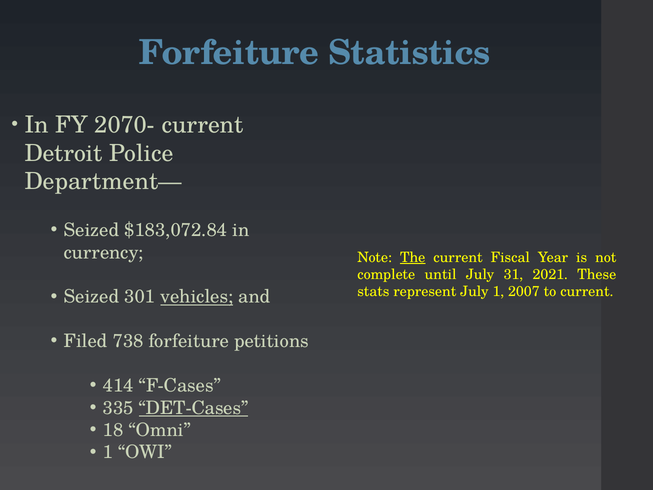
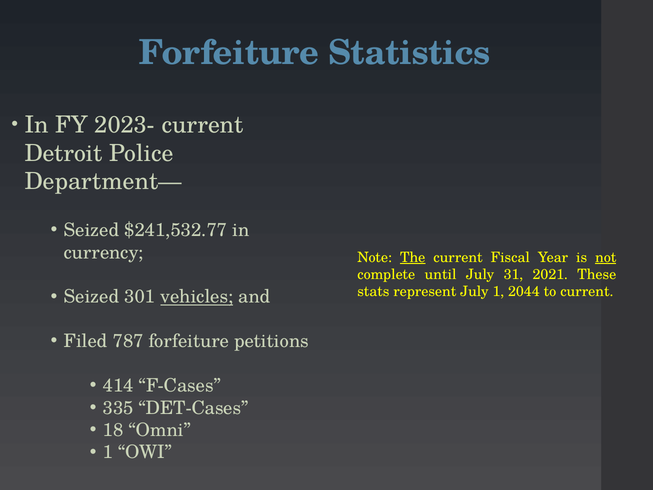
2070-: 2070- -> 2023-
$183,072.84: $183,072.84 -> $241,532.77
not underline: none -> present
2007: 2007 -> 2044
738: 738 -> 787
DET-Cases underline: present -> none
